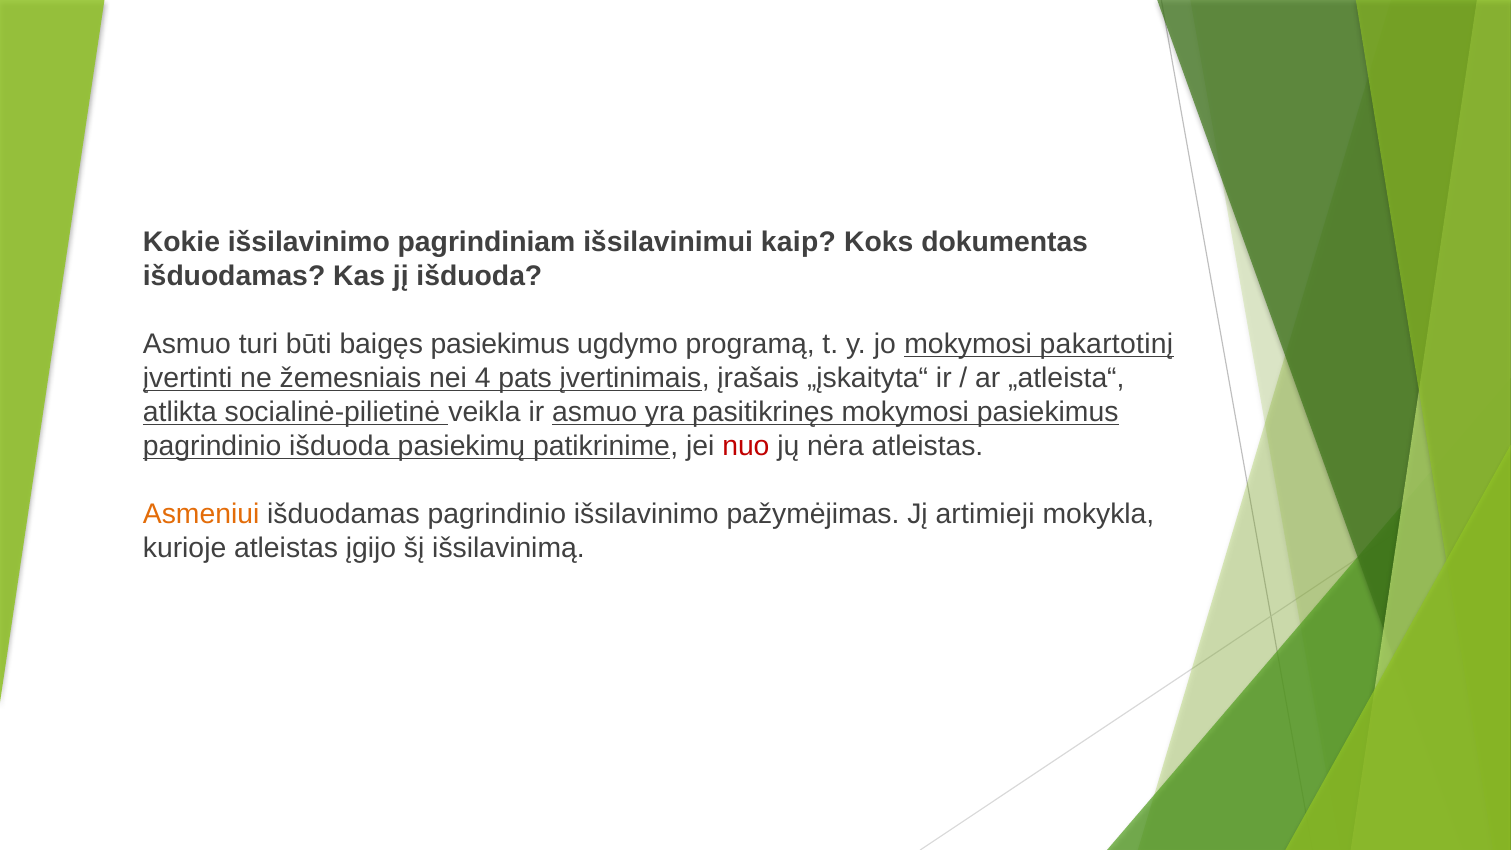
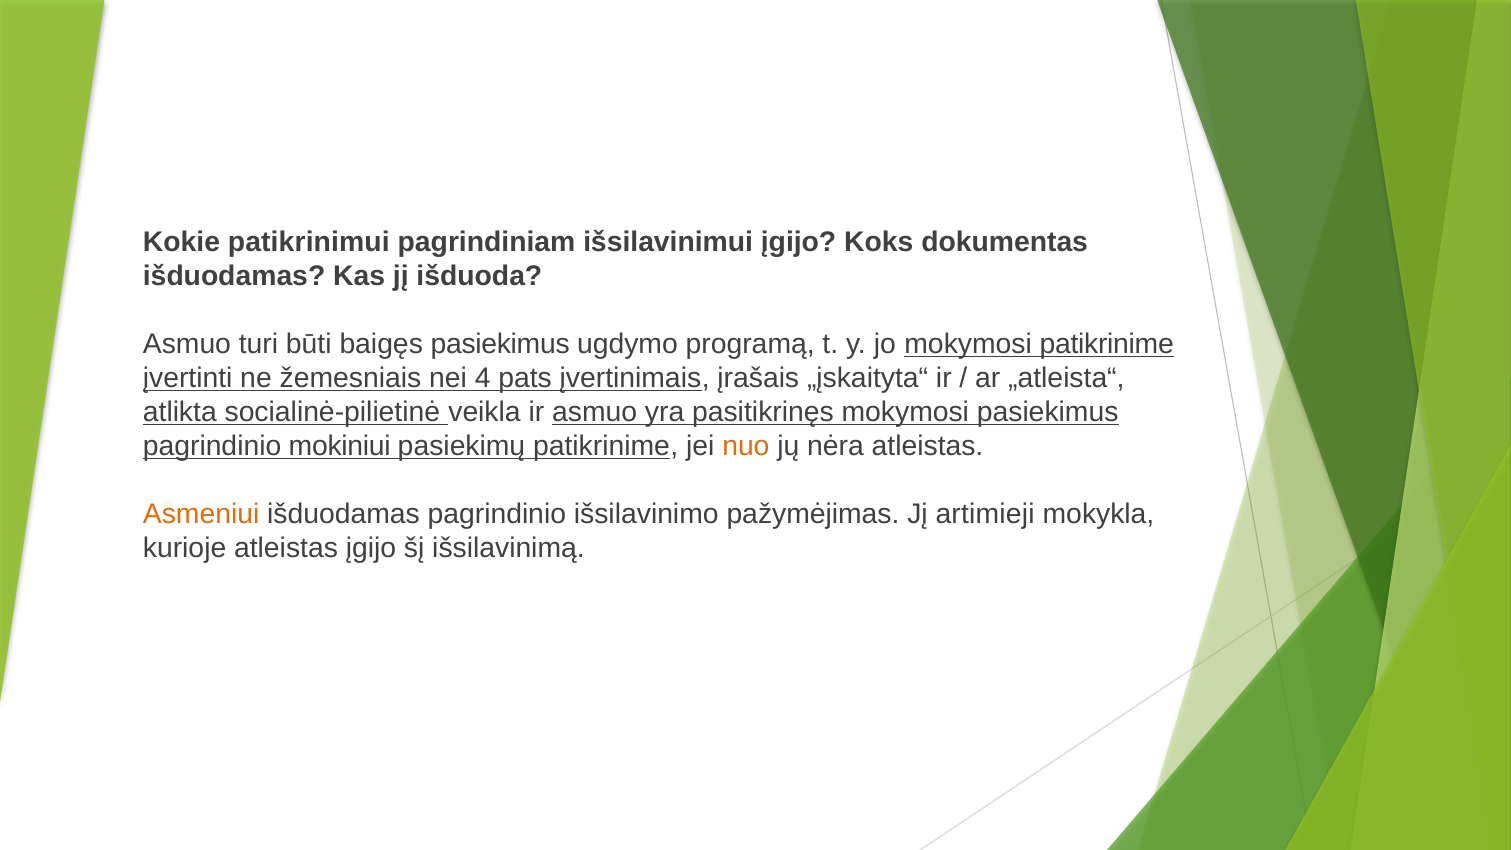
Kokie išsilavinimo: išsilavinimo -> patikrinimui
išsilavinimui kaip: kaip -> įgijo
mokymosi pakartotinį: pakartotinį -> patikrinime
pagrindinio išduoda: išduoda -> mokiniui
nuo colour: red -> orange
